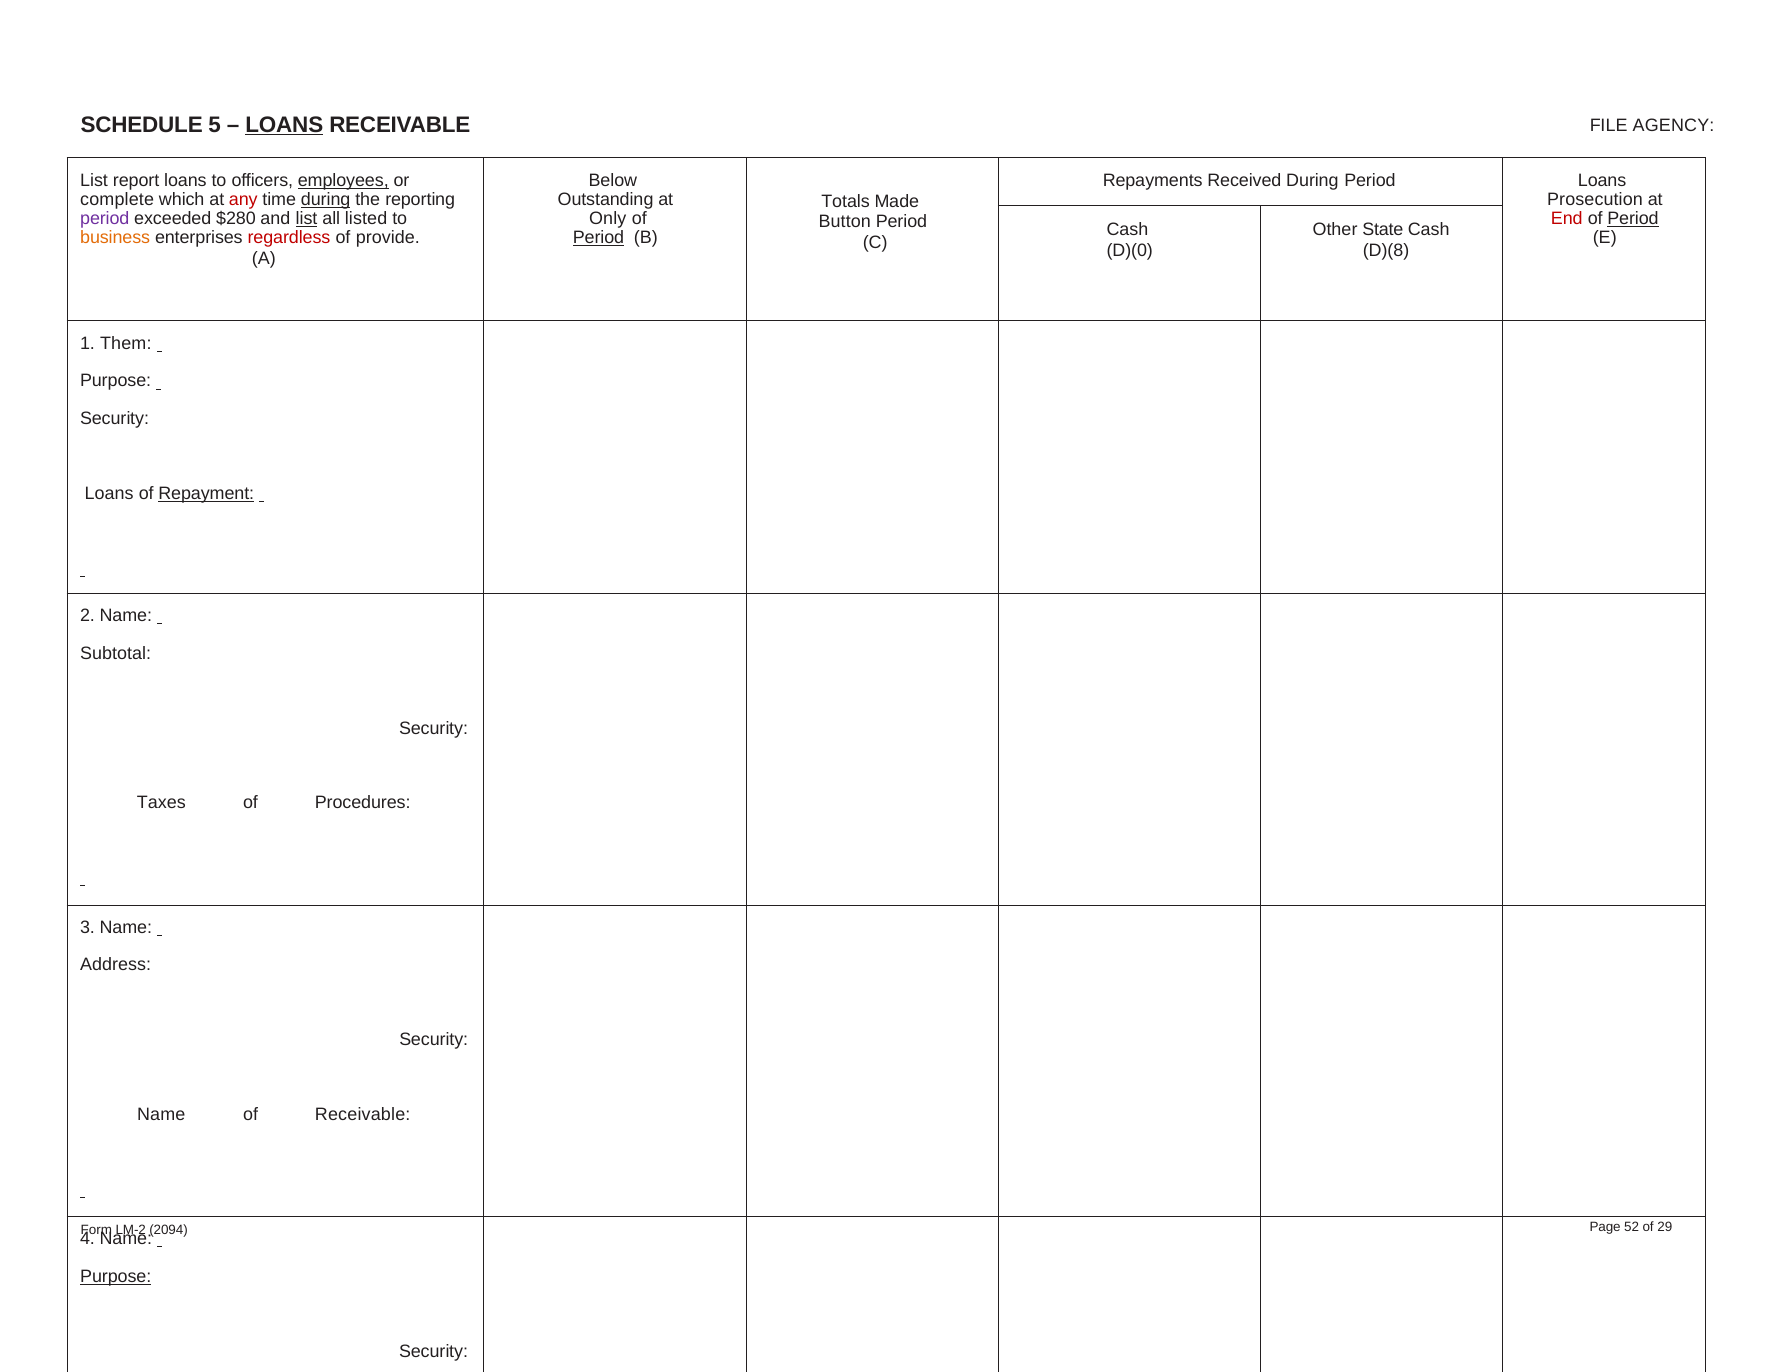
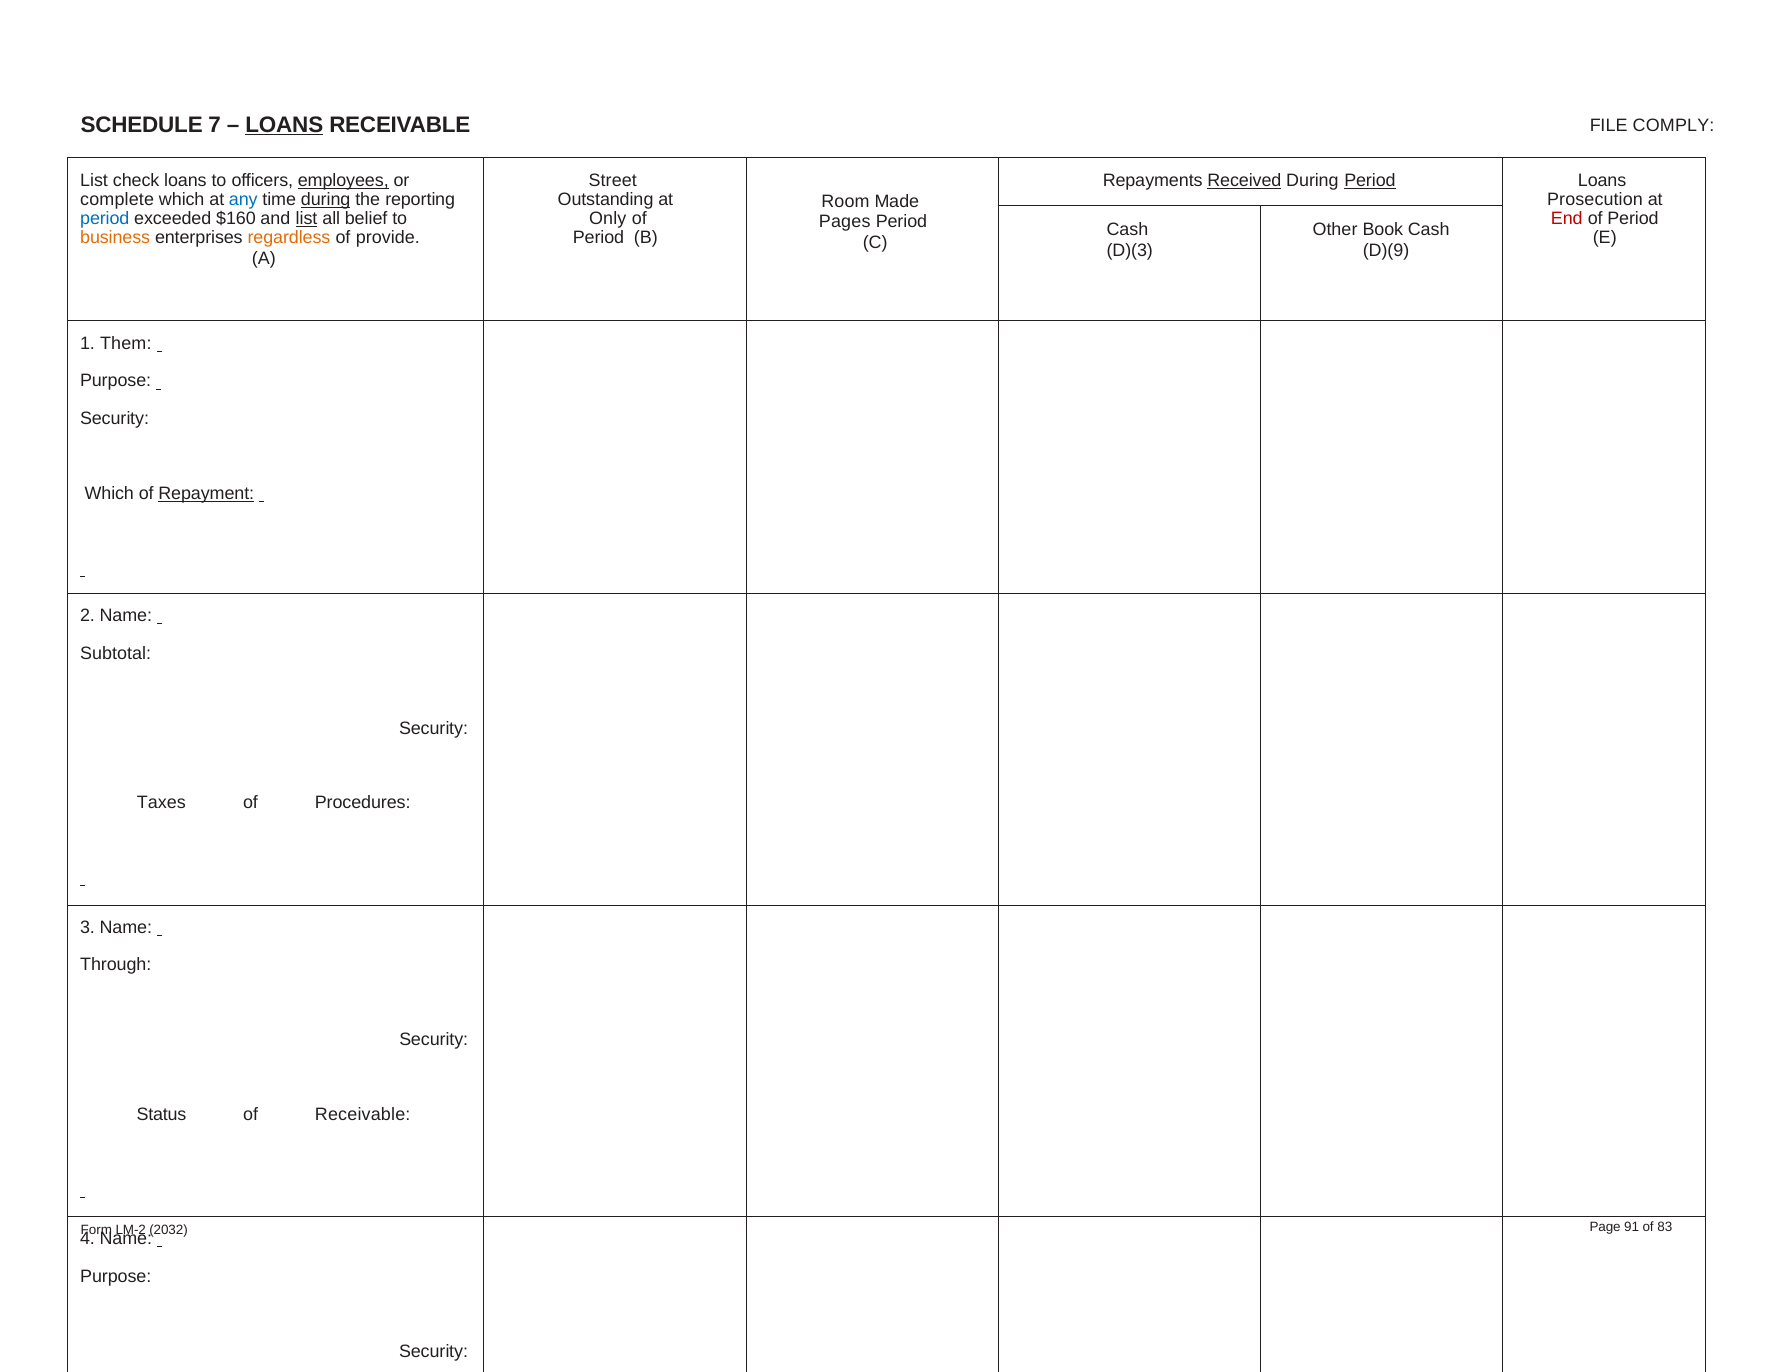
5: 5 -> 7
AGENCY: AGENCY -> COMPLY
report: report -> check
Below: Below -> Street
Received underline: none -> present
Period at (1370, 181) underline: none -> present
any colour: red -> blue
Totals at (846, 201): Totals -> Room
period at (105, 219) colour: purple -> blue
$280: $280 -> $160
all listed: listed -> belief
Period at (1633, 219) underline: present -> none
Button: Button -> Pages
State: State -> Book
regardless colour: red -> orange
Period at (599, 238) underline: present -> none
D)(0: D)(0 -> D)(3
D)(8: D)(8 -> D)(9
Loans at (109, 494): Loans -> Which
Address: Address -> Through
Name at (161, 1115): Name -> Status
2094: 2094 -> 2032
52: 52 -> 91
29: 29 -> 83
Purpose at (116, 1277) underline: present -> none
